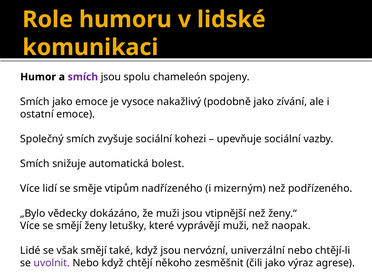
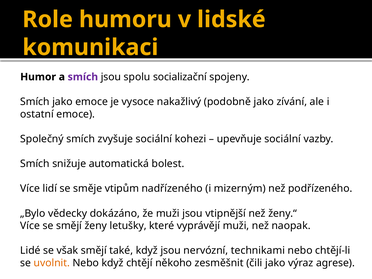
chameleón: chameleón -> socializační
univerzální: univerzální -> technikami
uvolnit colour: purple -> orange
